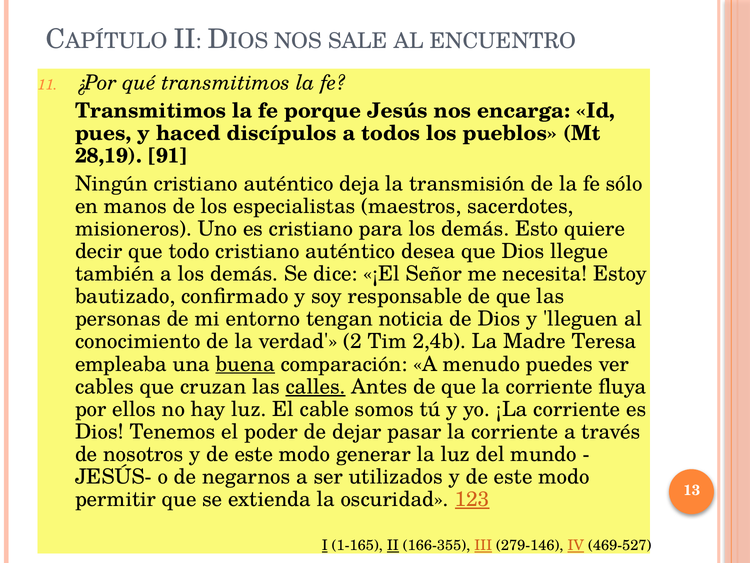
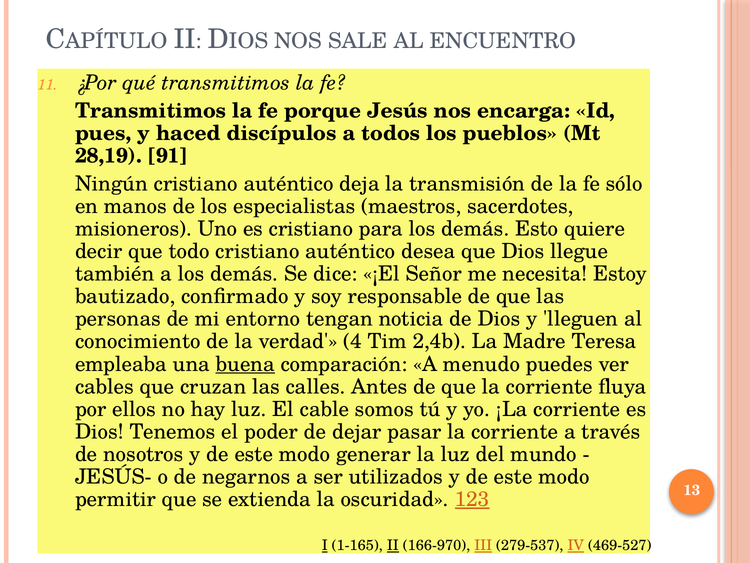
2: 2 -> 4
calles underline: present -> none
166-355: 166-355 -> 166-970
279-146: 279-146 -> 279-537
